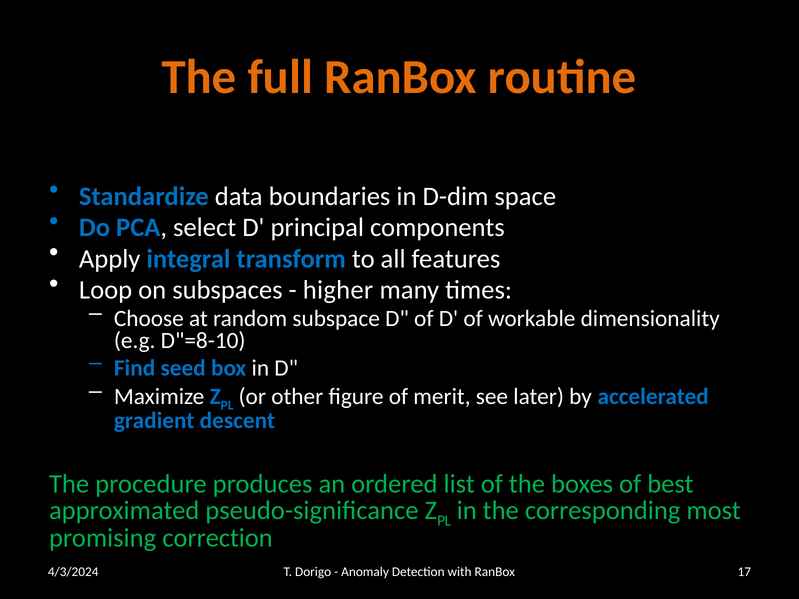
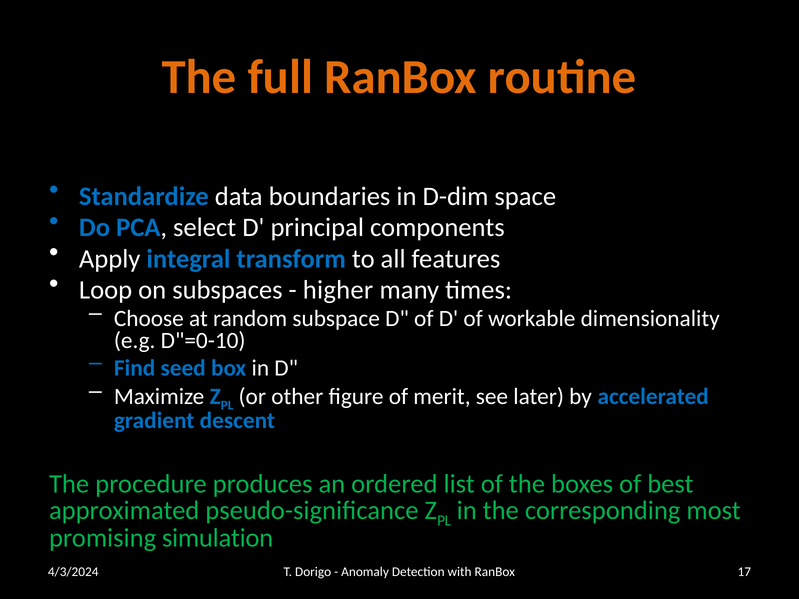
D"=8-10: D"=8-10 -> D"=0-10
correction: correction -> simulation
